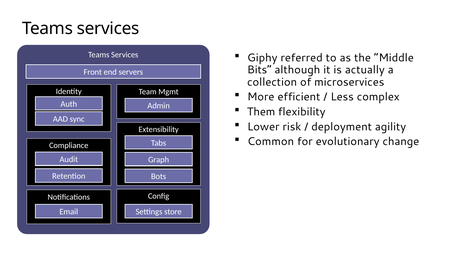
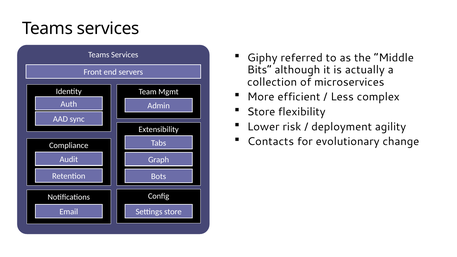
Them at (261, 112): Them -> Store
Common: Common -> Contacts
